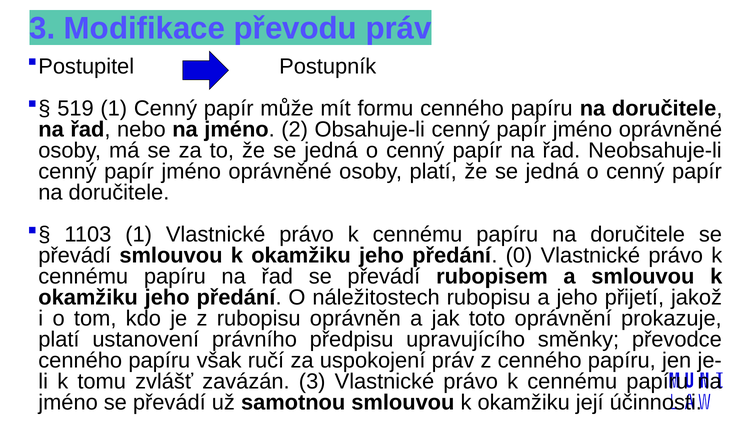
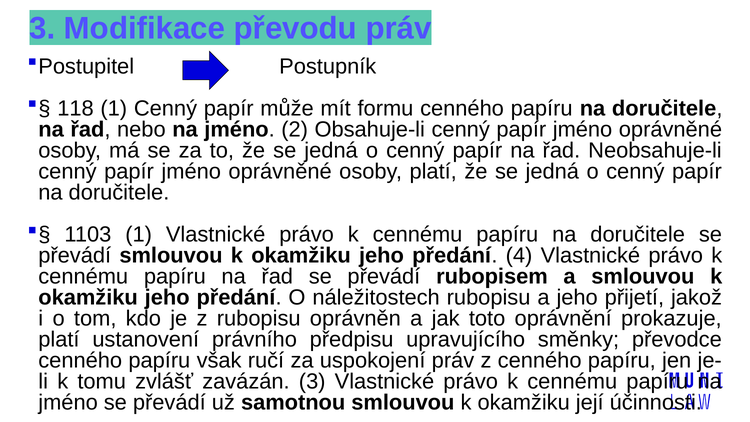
519: 519 -> 118
0: 0 -> 4
